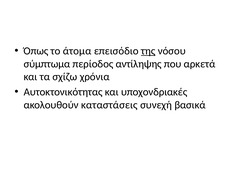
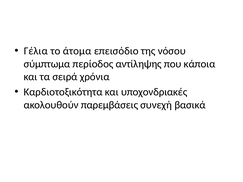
Όπως: Όπως -> Γέλια
της underline: present -> none
αρκετά: αρκετά -> κάποια
σχίζω: σχίζω -> σειρά
Αυτοκτονικότητας: Αυτοκτονικότητας -> Καρδιοτοξικότητα
καταστάσεις: καταστάσεις -> παρεμβάσεις
